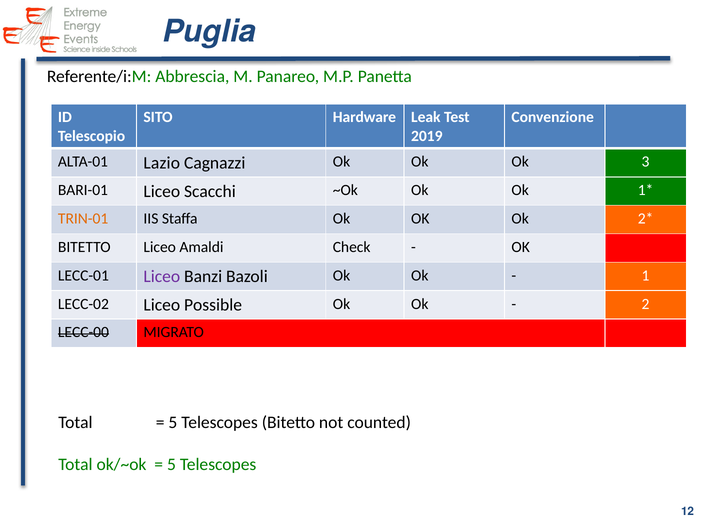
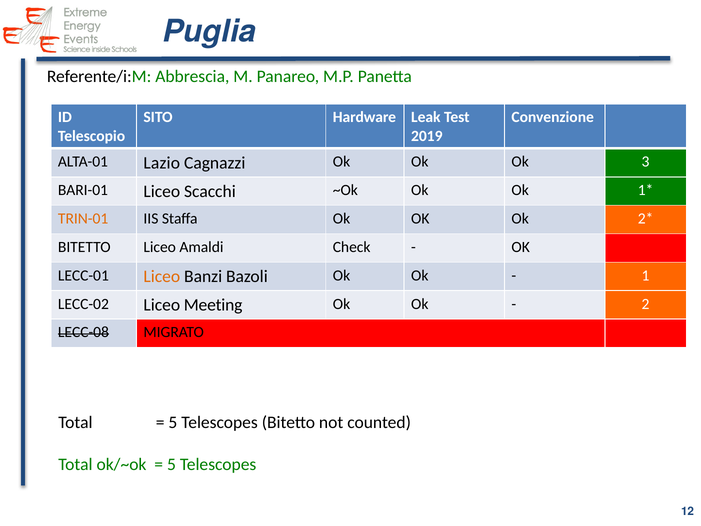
Liceo at (162, 276) colour: purple -> orange
Possible: Possible -> Meeting
LECC-00: LECC-00 -> LECC-08
